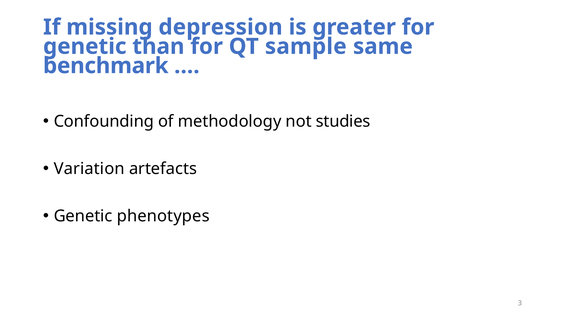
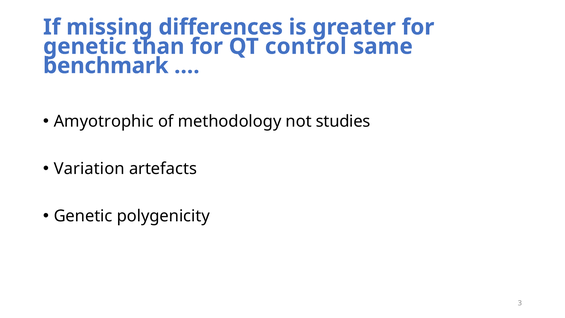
depression: depression -> differences
sample: sample -> control
Confounding: Confounding -> Amyotrophic
phenotypes: phenotypes -> polygenicity
